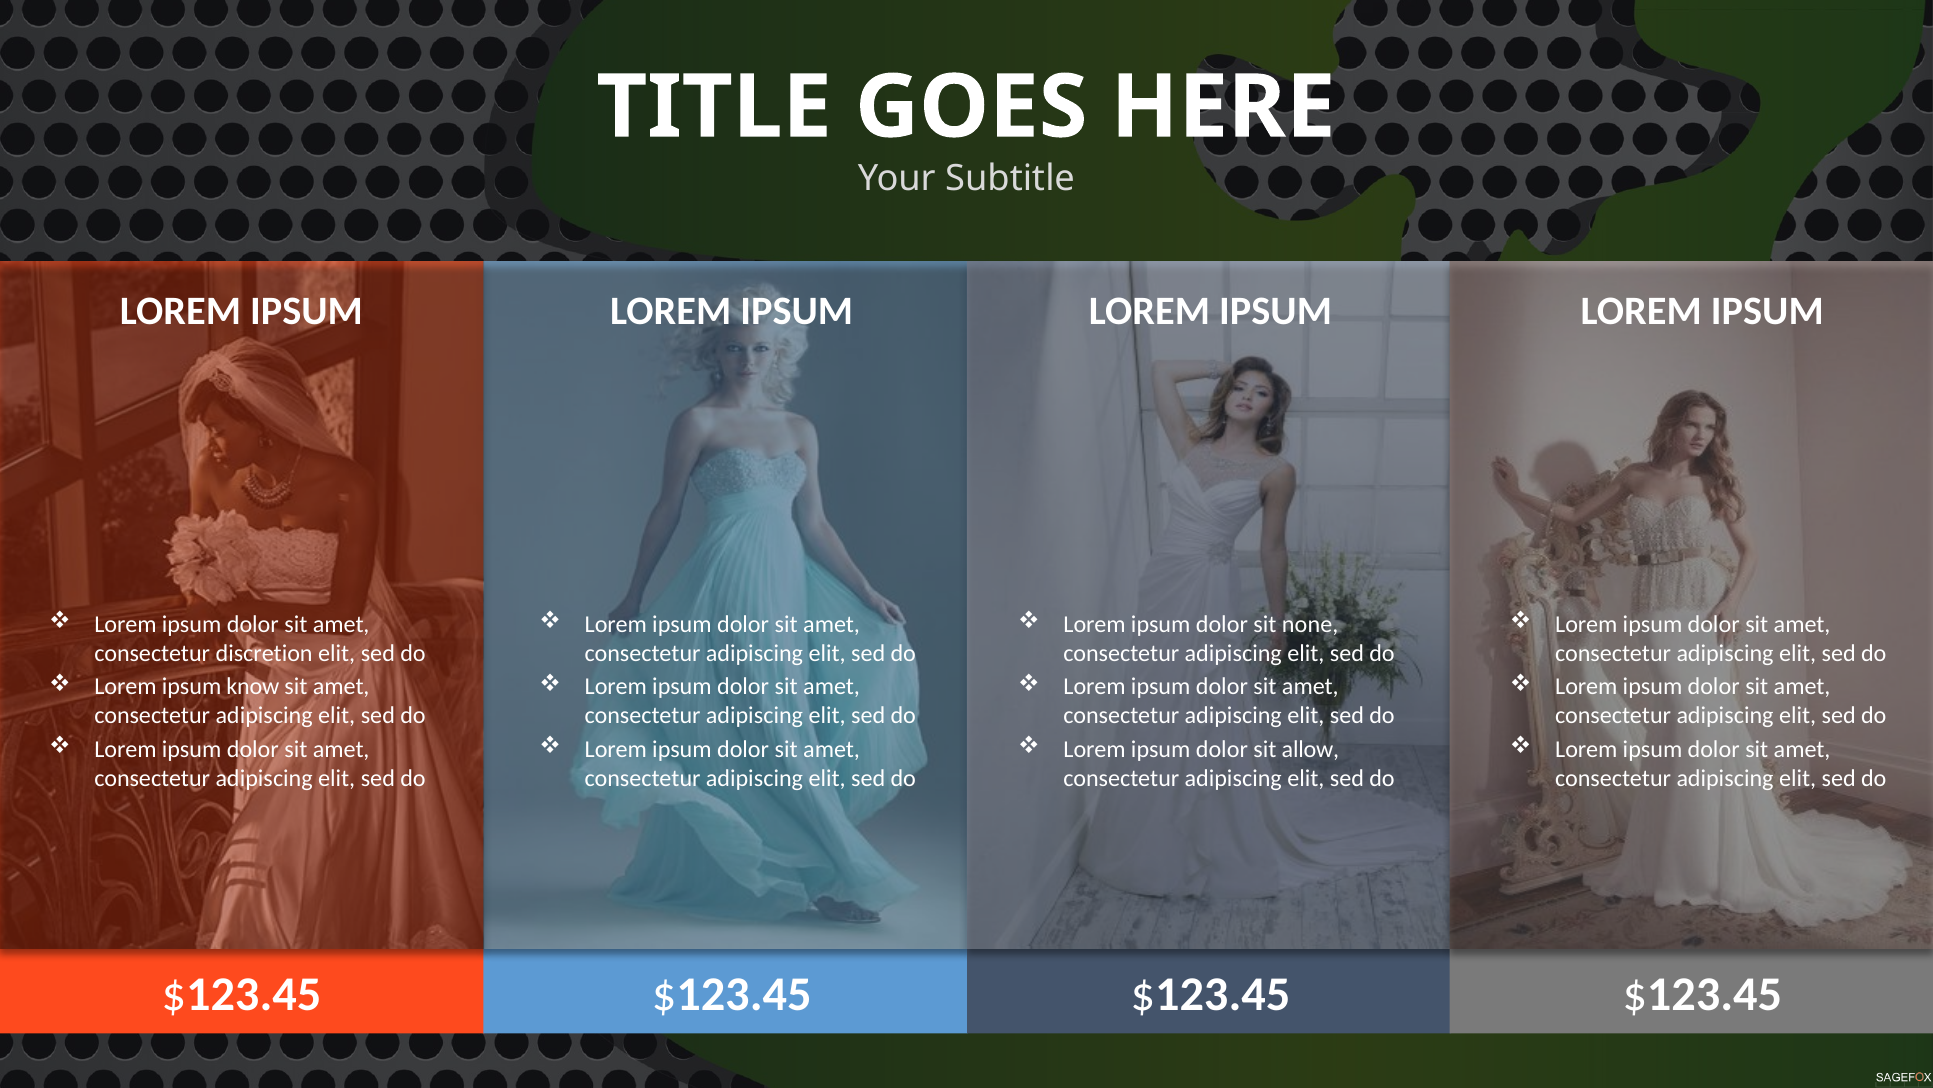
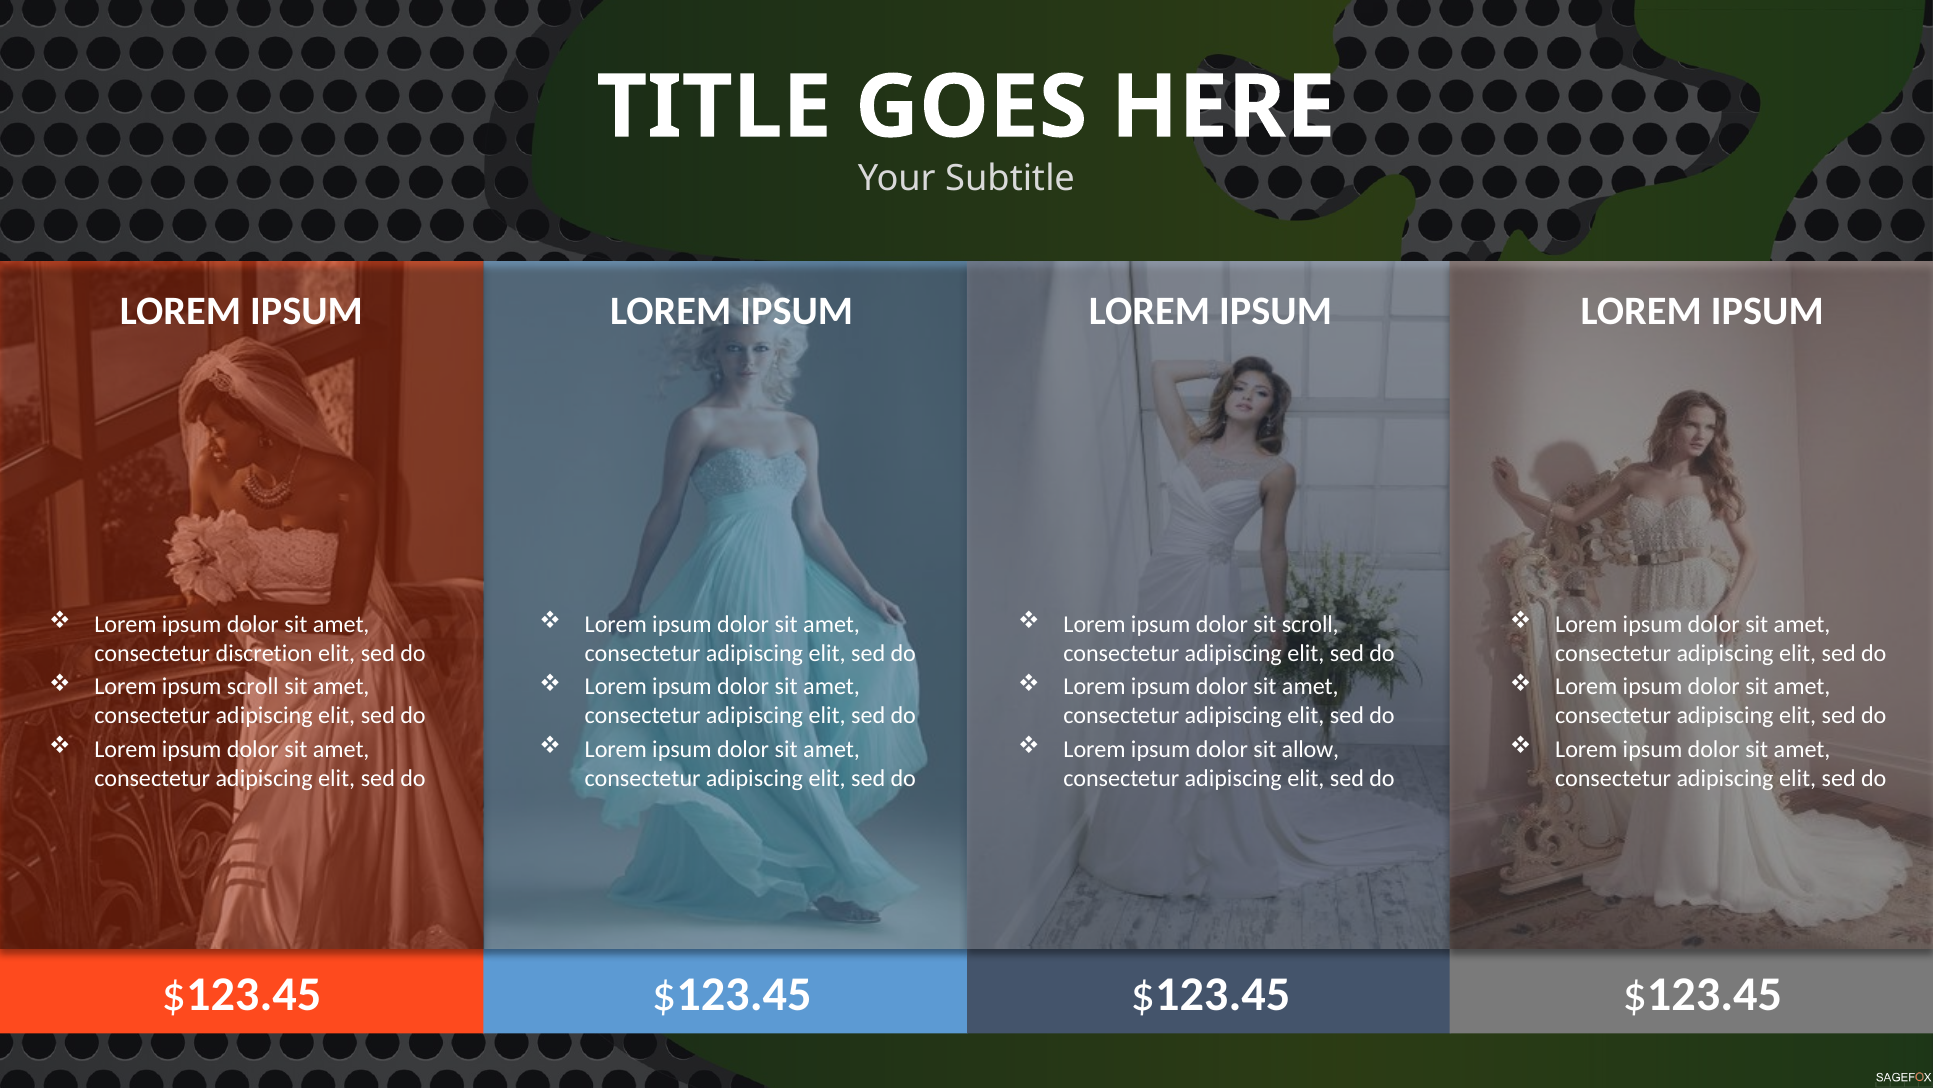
sit none: none -> scroll
ipsum know: know -> scroll
